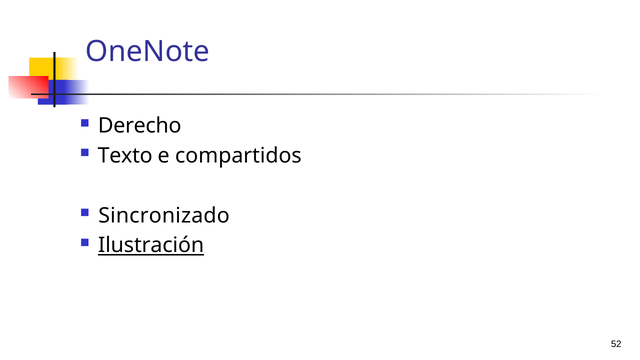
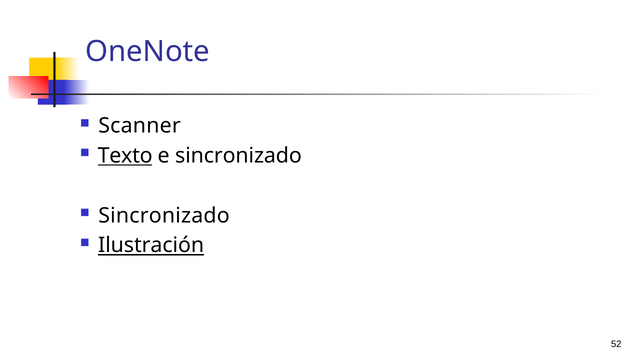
Derecho: Derecho -> Scanner
Texto underline: none -> present
e compartidos: compartidos -> sincronizado
